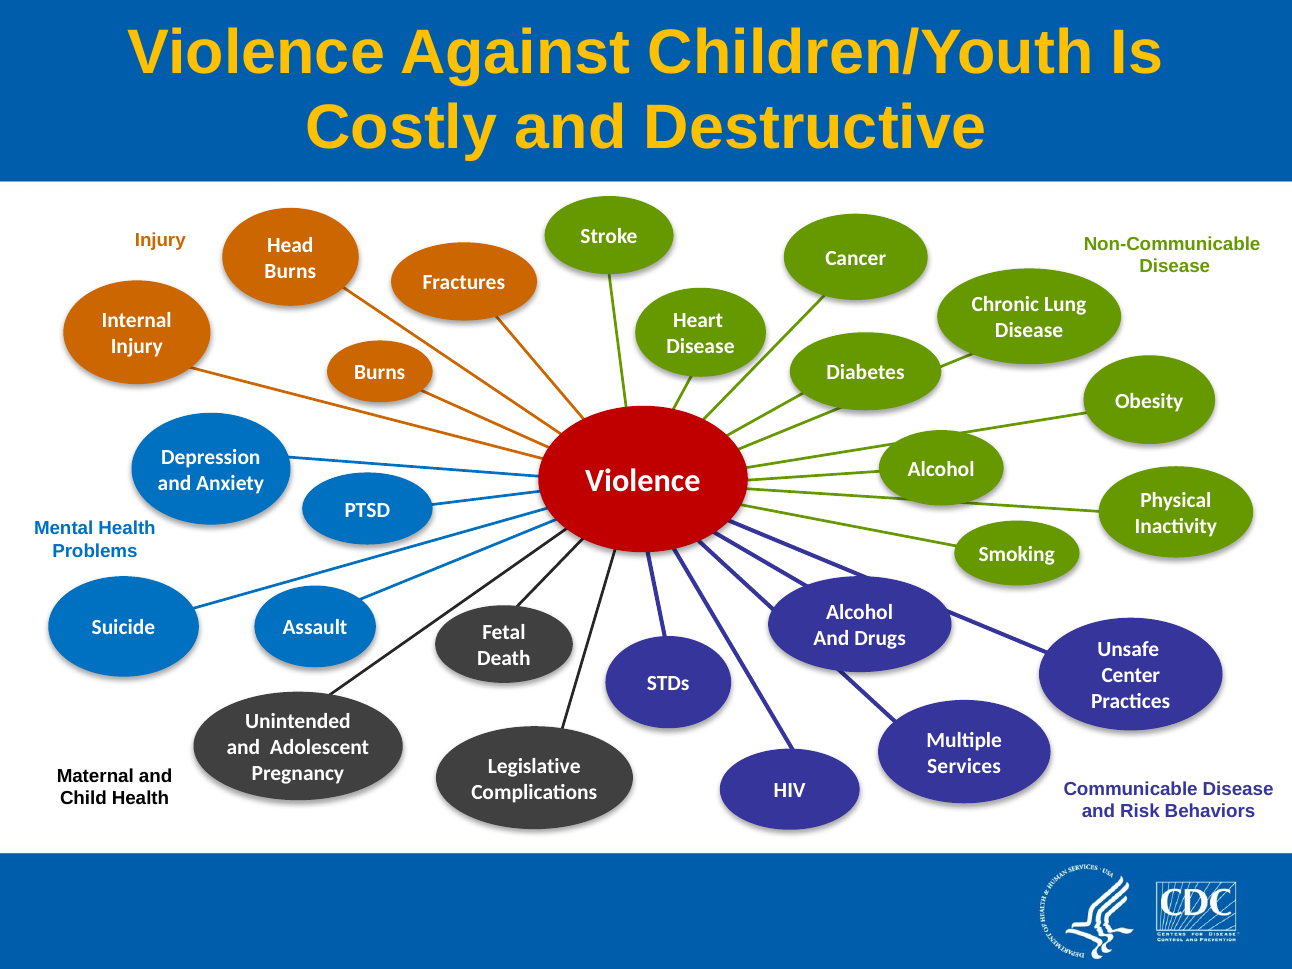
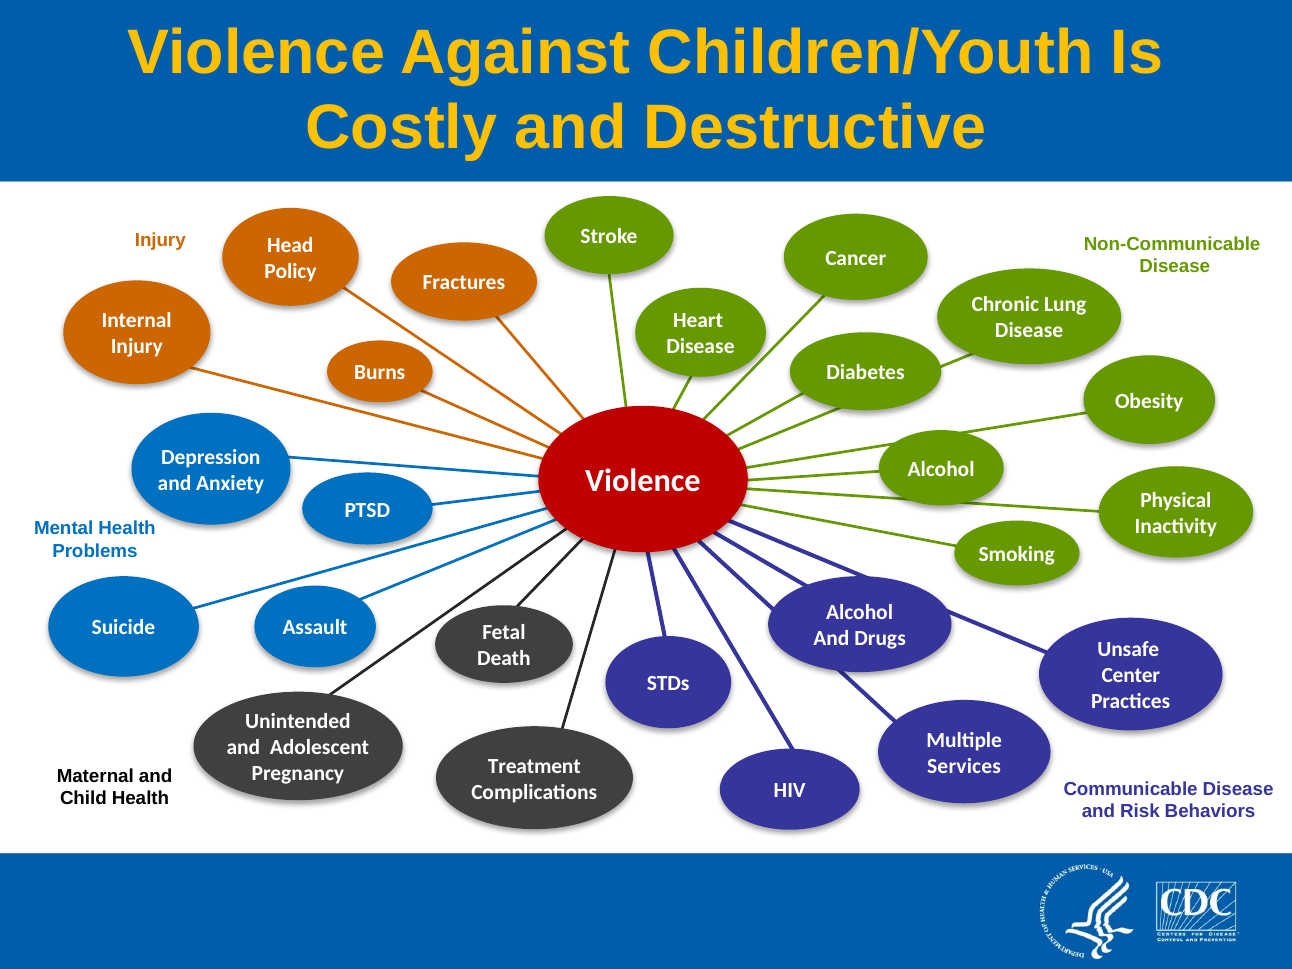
Burns at (290, 271): Burns -> Policy
Legislative: Legislative -> Treatment
